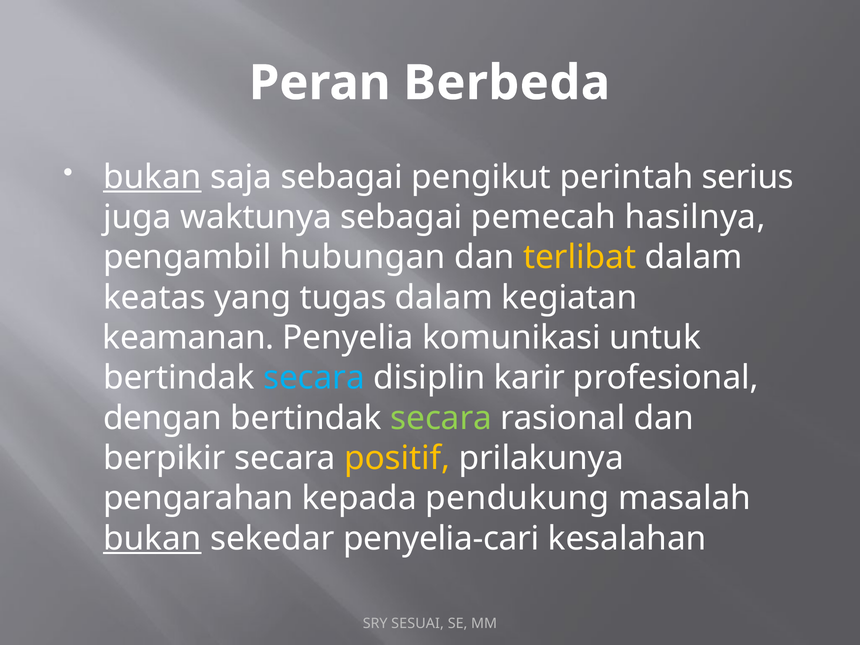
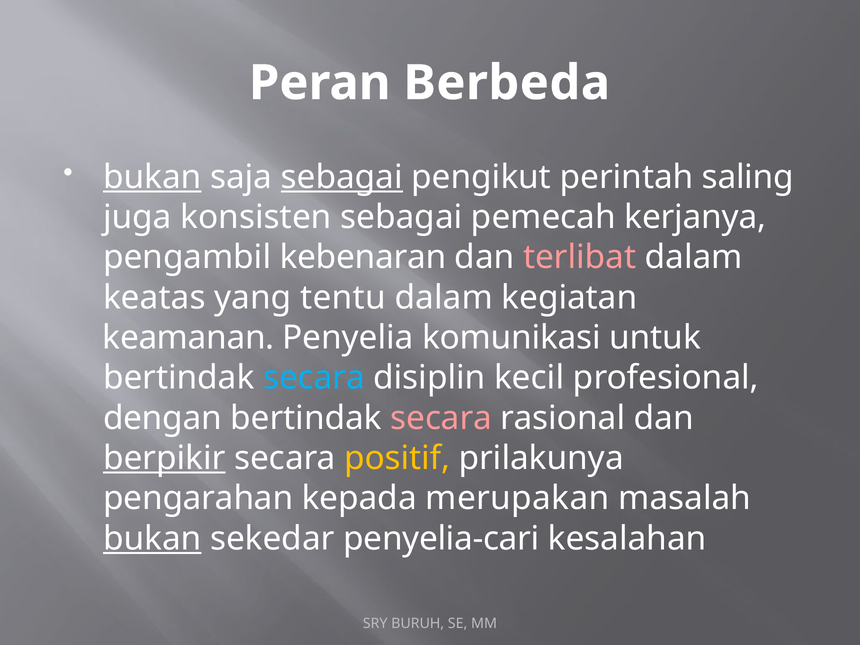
sebagai at (342, 177) underline: none -> present
serius: serius -> saling
waktunya: waktunya -> konsisten
hasilnya: hasilnya -> kerjanya
hubungan: hubungan -> kebenaran
terlibat colour: yellow -> pink
tugas: tugas -> tentu
karir: karir -> kecil
secara at (441, 418) colour: light green -> pink
berpikir underline: none -> present
pendukung: pendukung -> merupakan
SESUAI: SESUAI -> BURUH
